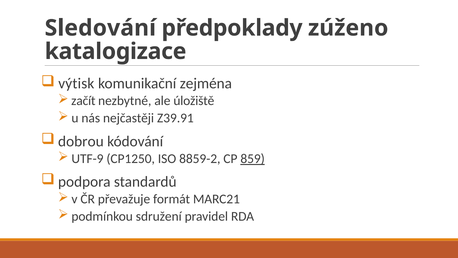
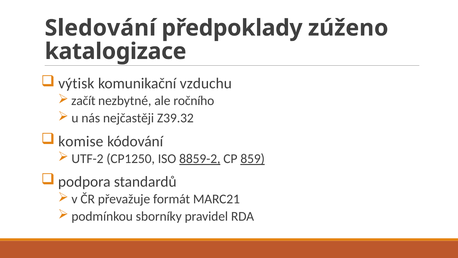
zejména: zejména -> vzduchu
úložiště: úložiště -> ročního
Z39.91: Z39.91 -> Z39.32
dobrou: dobrou -> komise
UTF-9: UTF-9 -> UTF-2
8859-2 underline: none -> present
sdružení: sdružení -> sborníky
